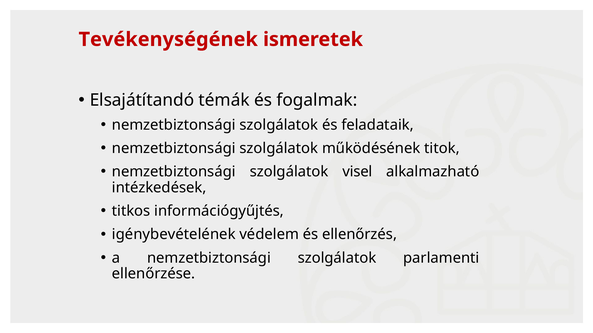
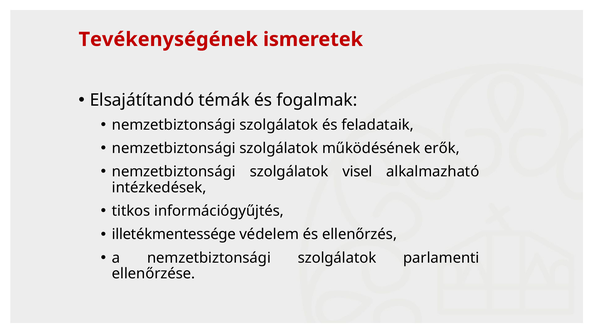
titok: titok -> erők
igénybevételének: igénybevételének -> illetékmentessége
